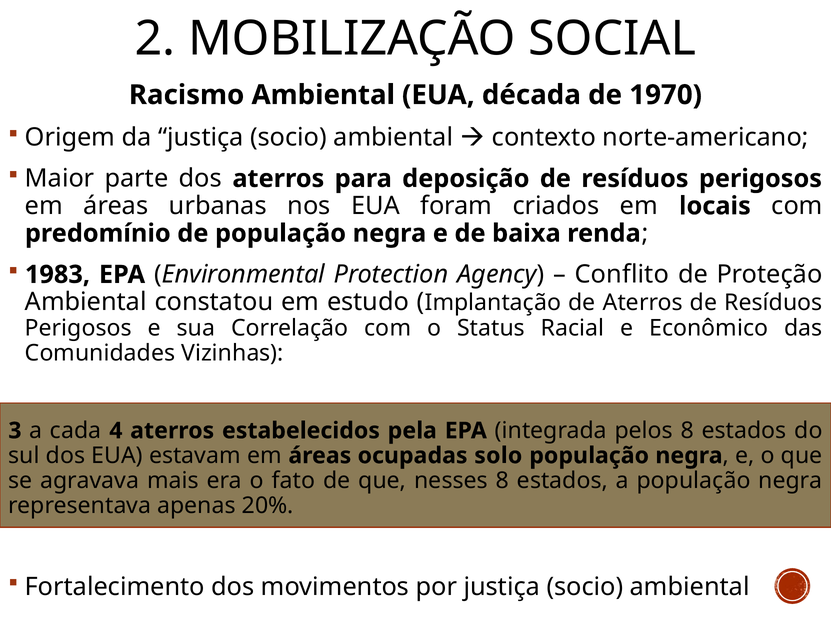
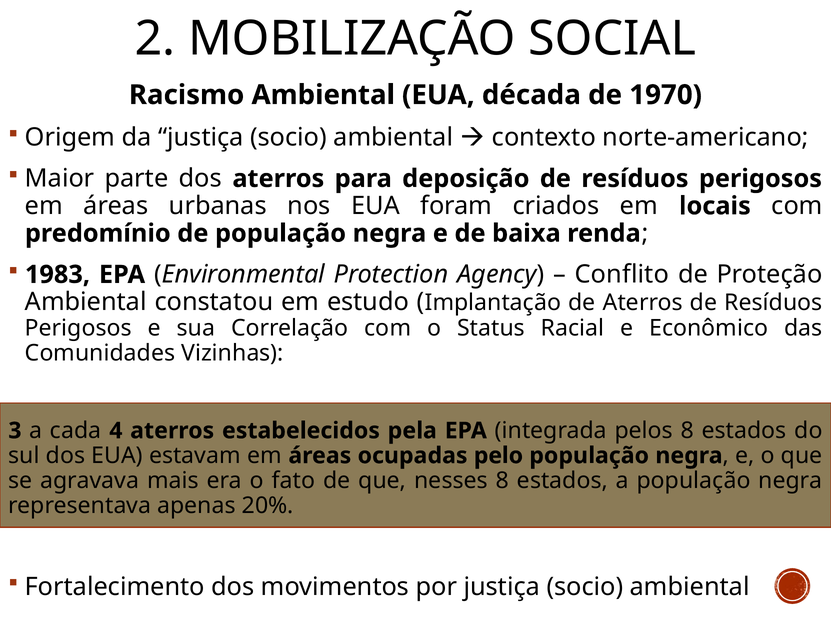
solo: solo -> pelo
